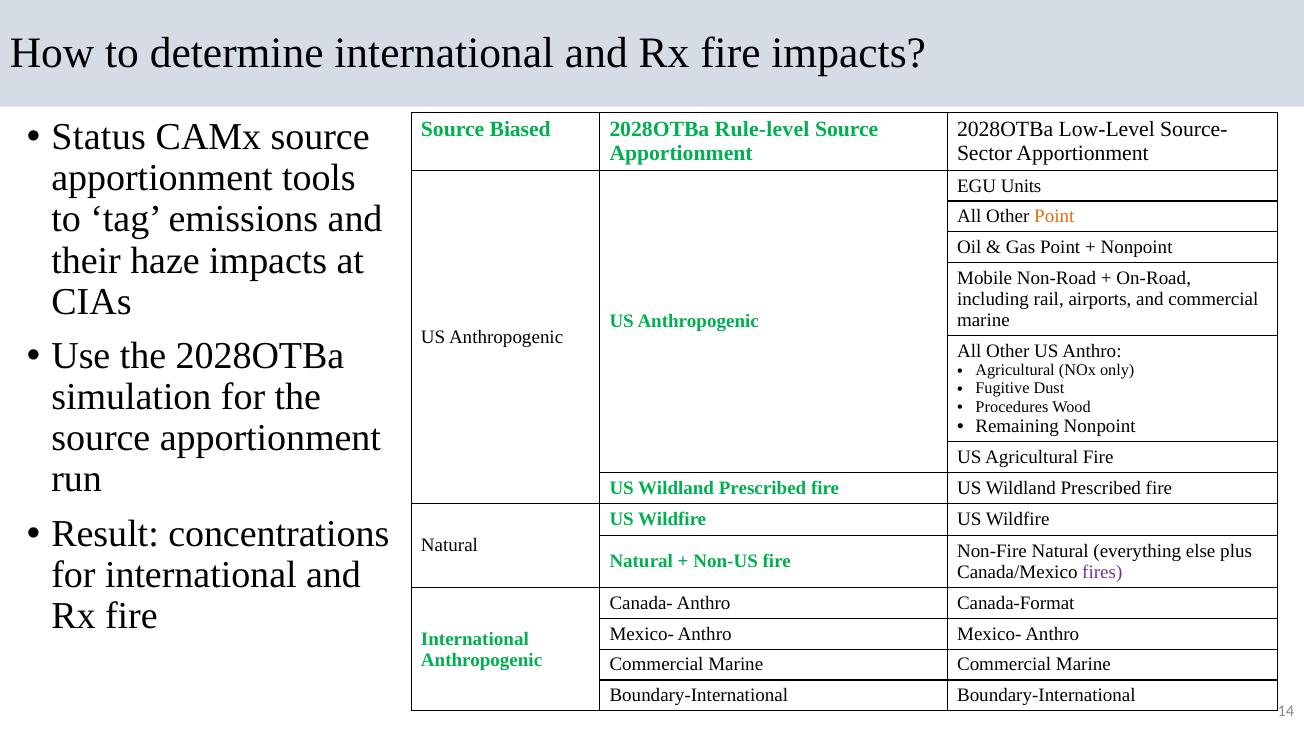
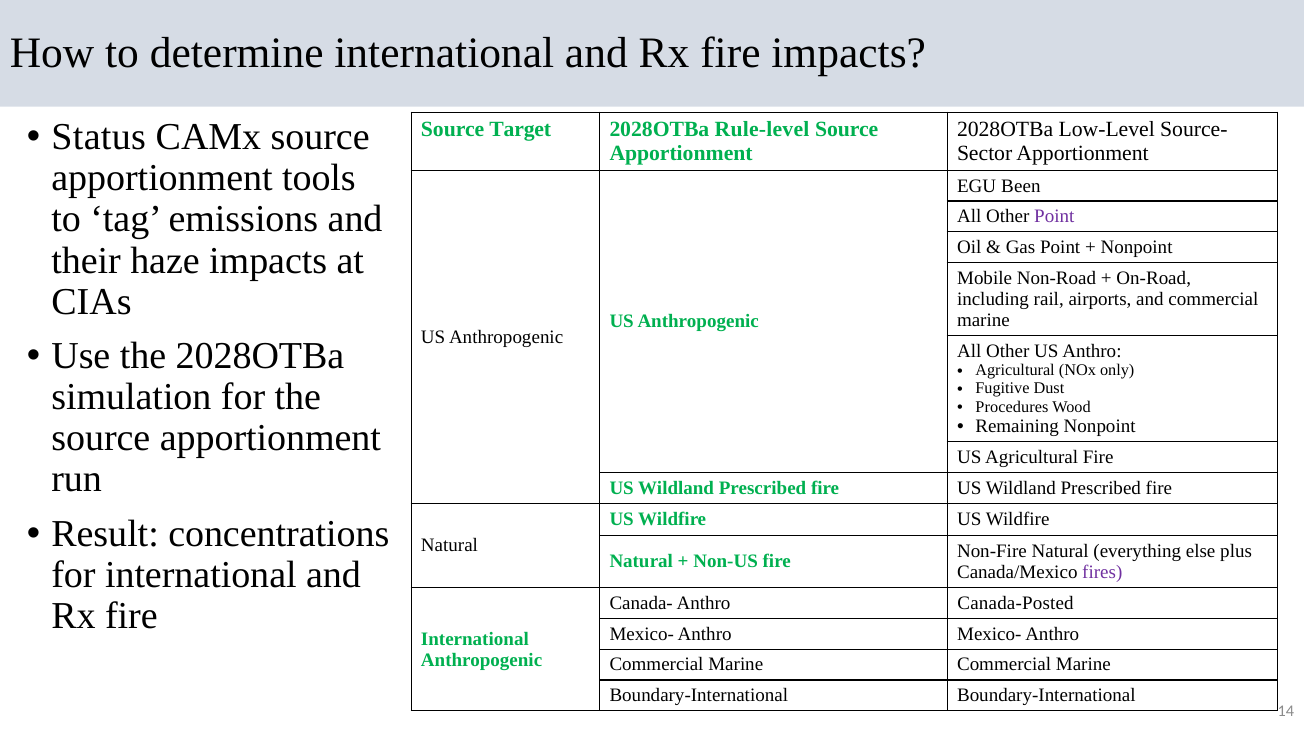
Biased: Biased -> Target
Units: Units -> Been
Point at (1054, 217) colour: orange -> purple
Canada-Format: Canada-Format -> Canada-Posted
